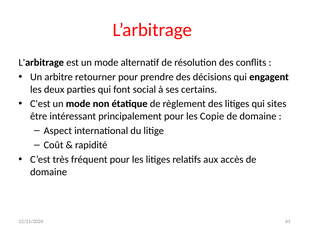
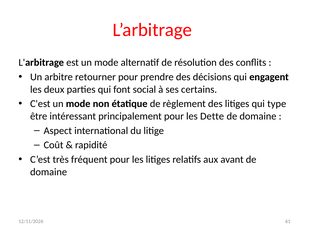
sites: sites -> type
Copie: Copie -> Dette
accès: accès -> avant
